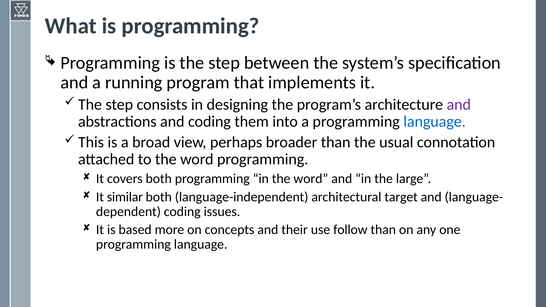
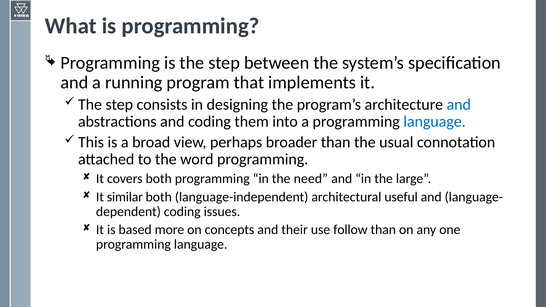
and at (459, 104) colour: purple -> blue
in the word: word -> need
target: target -> useful
